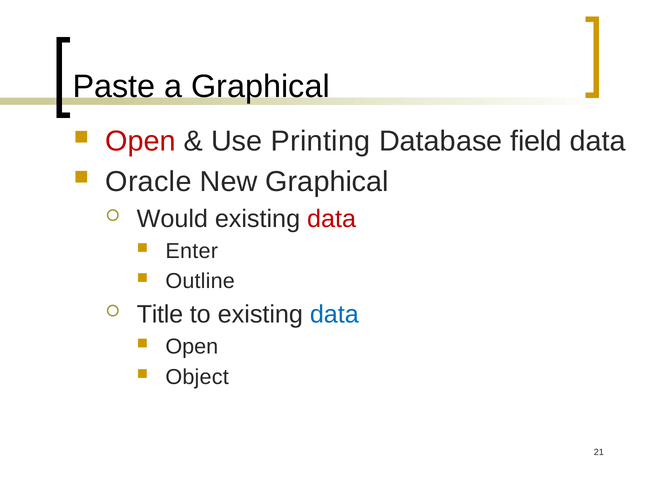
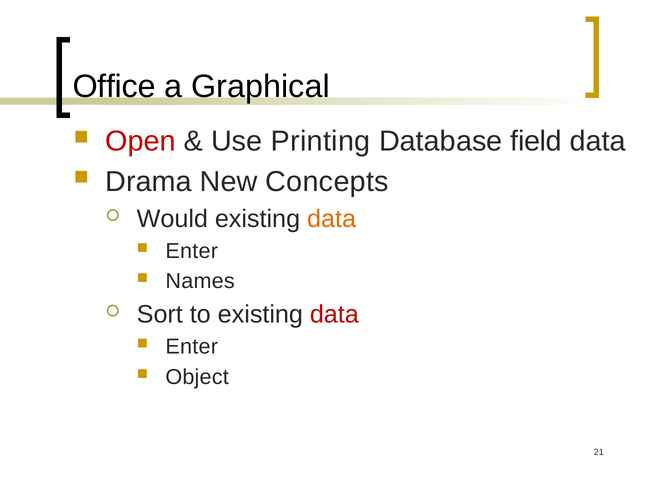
Paste: Paste -> Office
Oracle: Oracle -> Drama
New Graphical: Graphical -> Concepts
data at (332, 219) colour: red -> orange
Outline: Outline -> Names
Title: Title -> Sort
data at (334, 315) colour: blue -> red
Open at (192, 347): Open -> Enter
